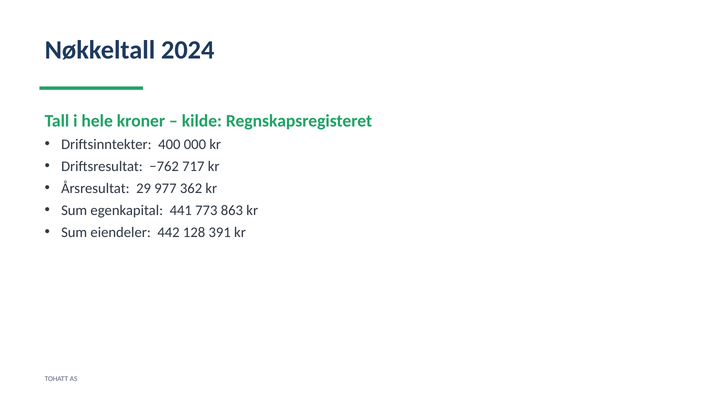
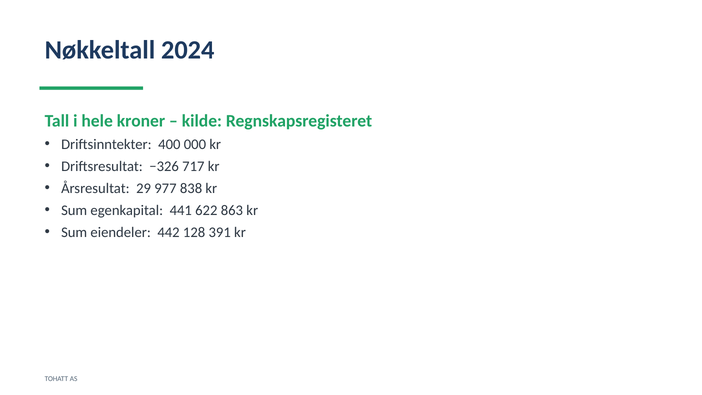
−762: −762 -> −326
362: 362 -> 838
773: 773 -> 622
